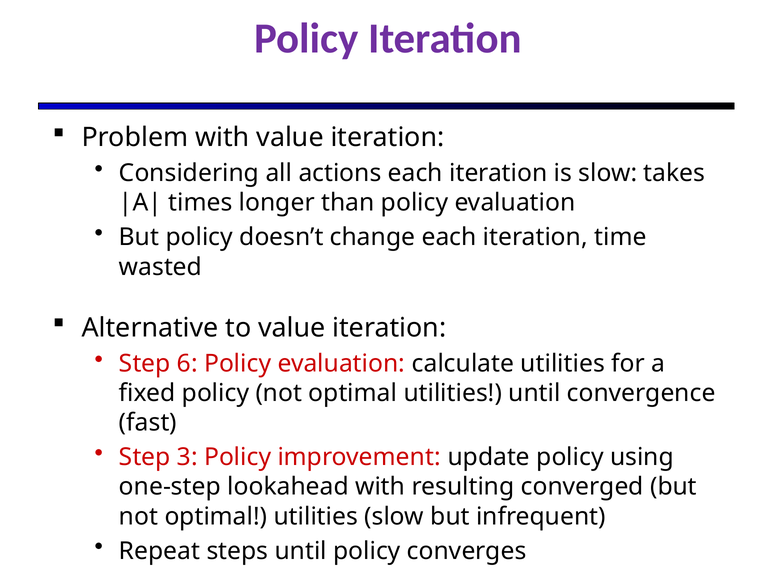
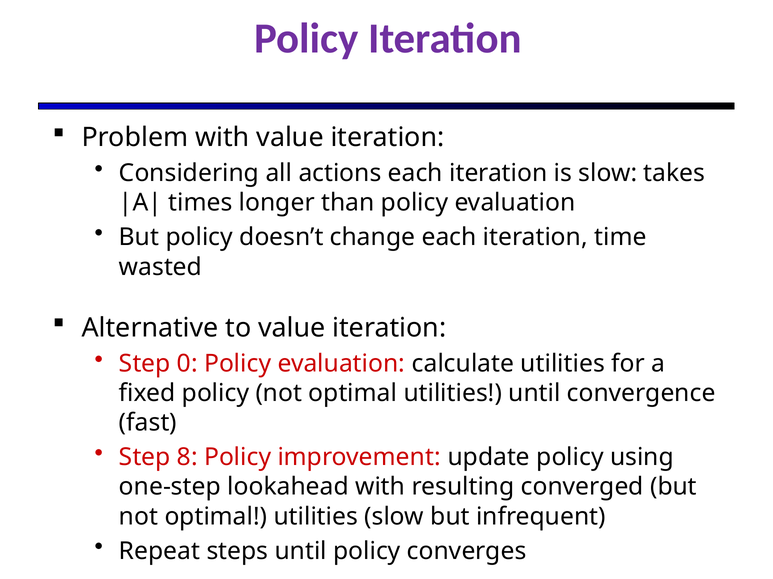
6: 6 -> 0
3: 3 -> 8
